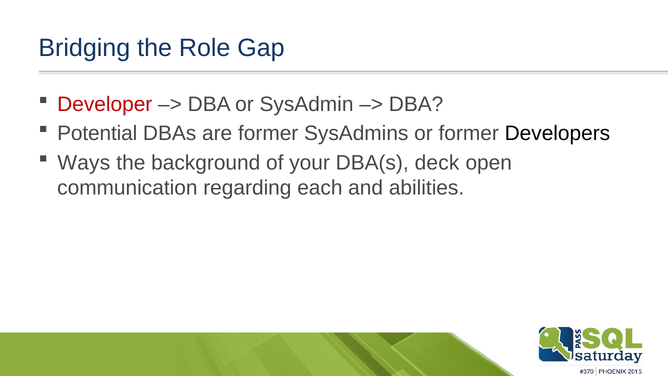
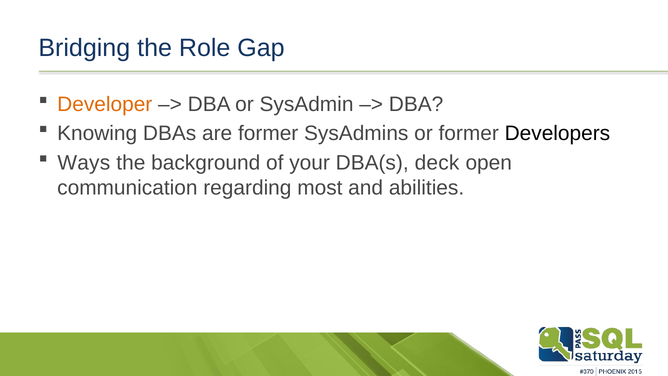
Developer colour: red -> orange
Potential: Potential -> Knowing
each: each -> most
